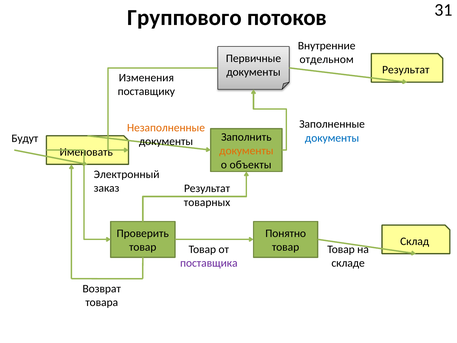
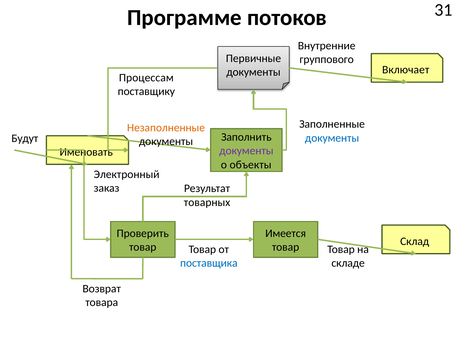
Группового: Группового -> Программе
отдельном: отдельном -> группового
Результат at (406, 70): Результат -> Включает
Изменения: Изменения -> Процессам
документы at (246, 151) colour: orange -> purple
Понятно: Понятно -> Имеется
поставщика colour: purple -> blue
